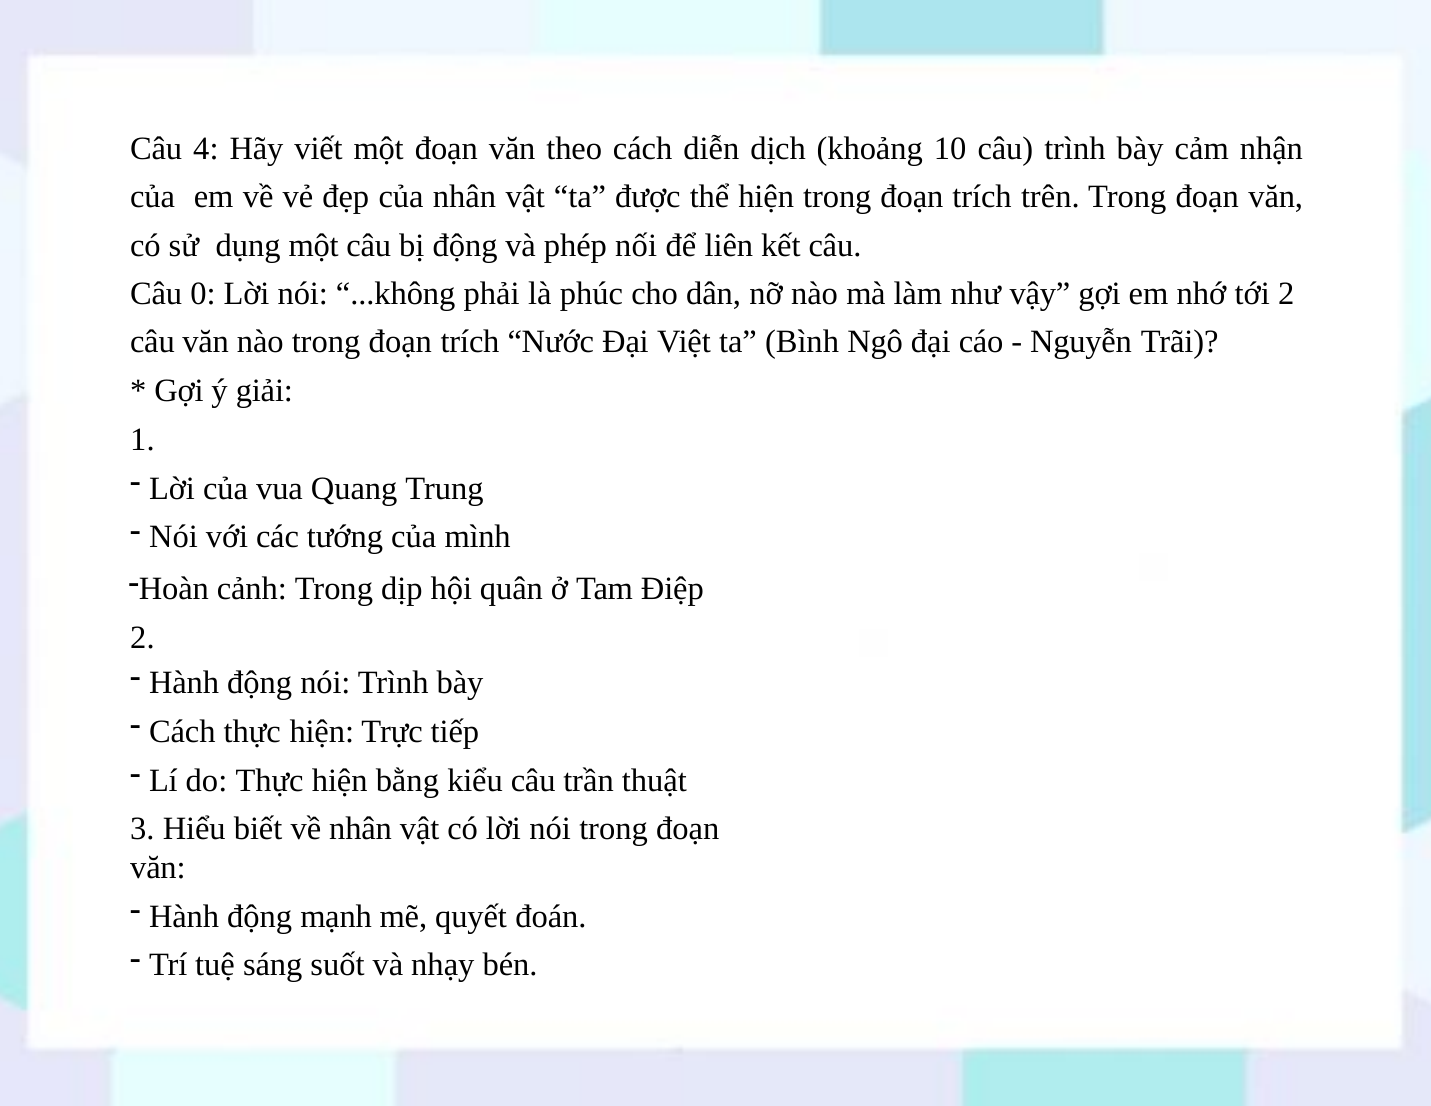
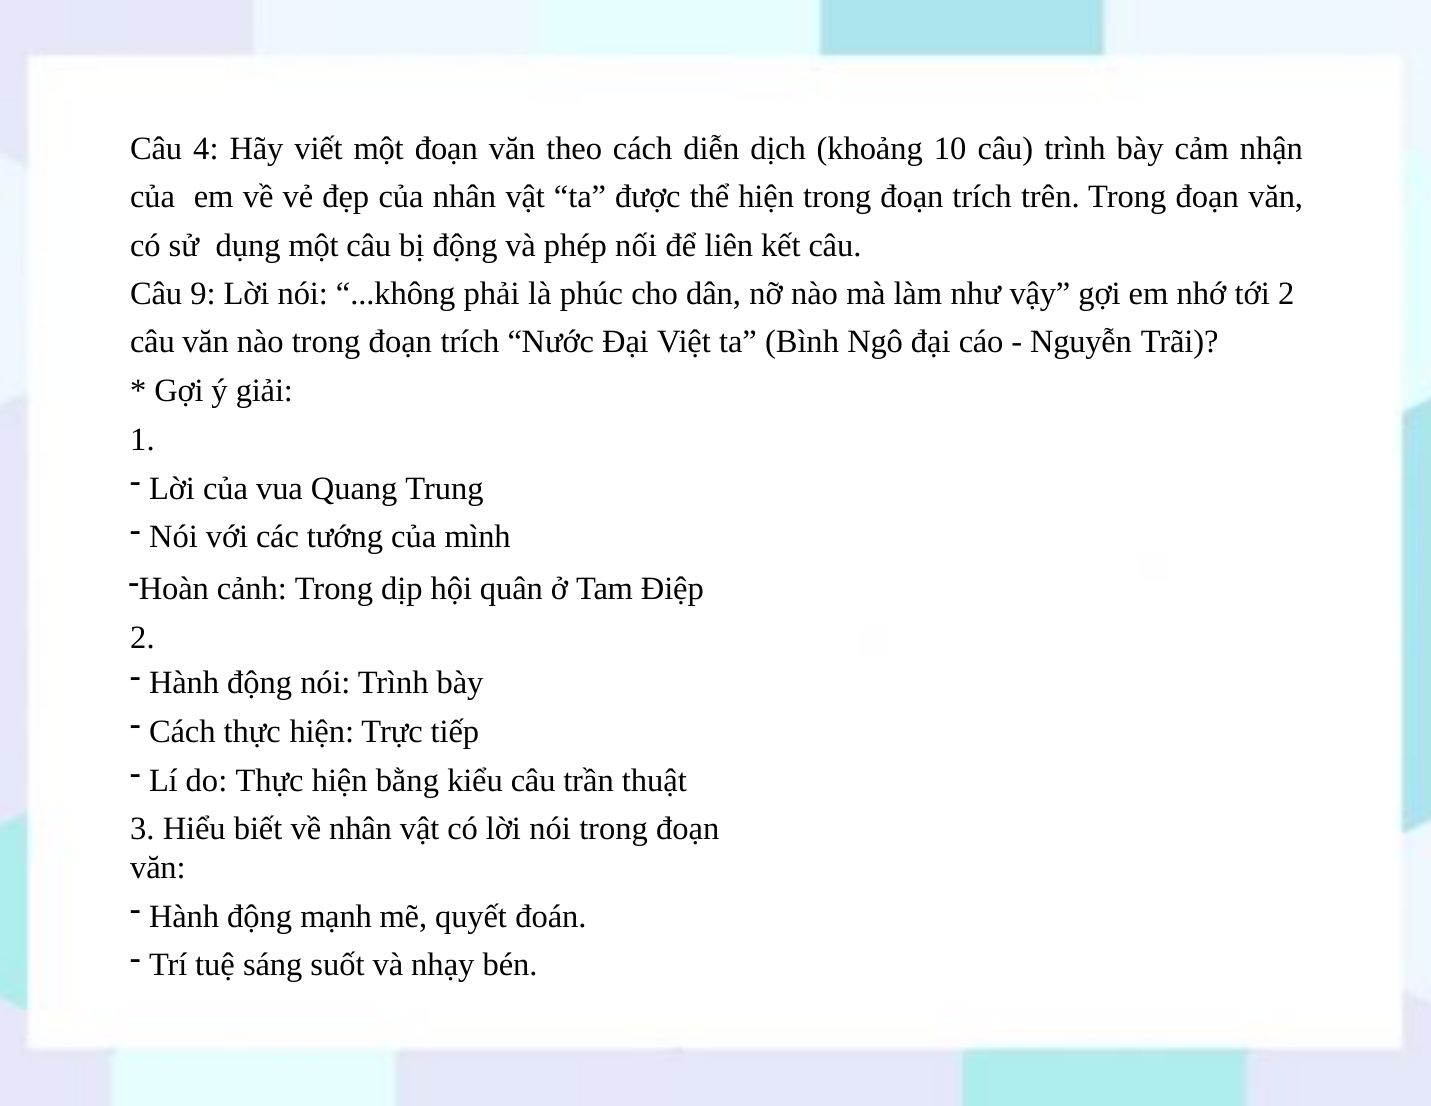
0: 0 -> 9
